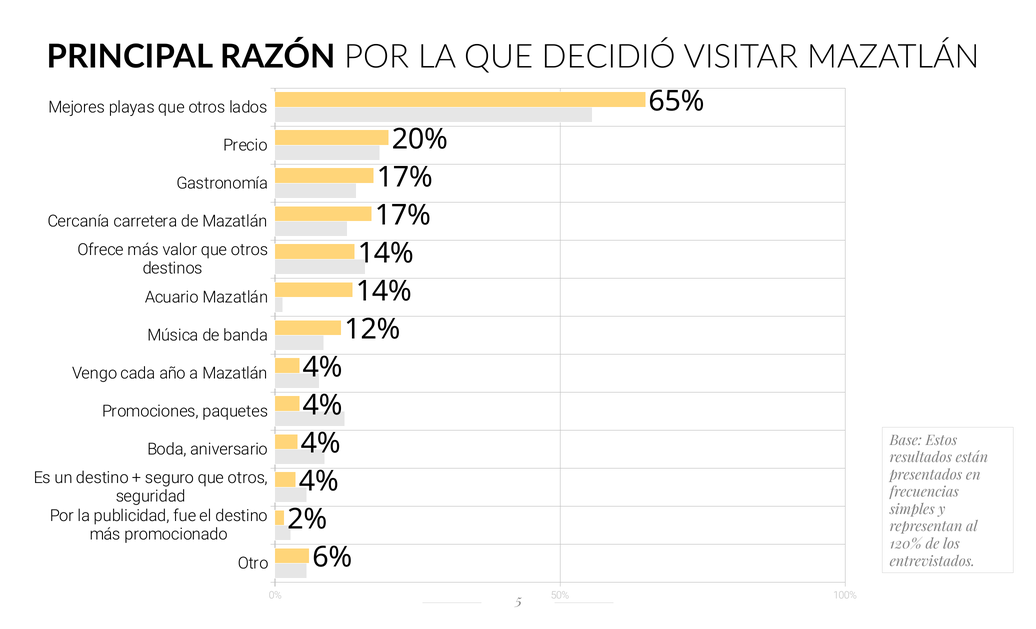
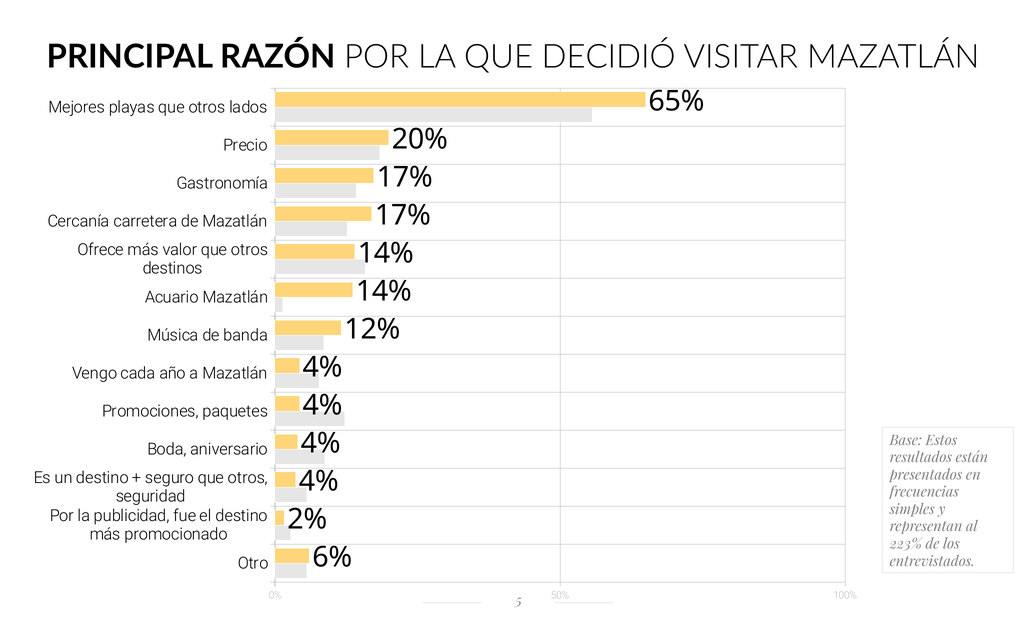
120%: 120% -> 223%
